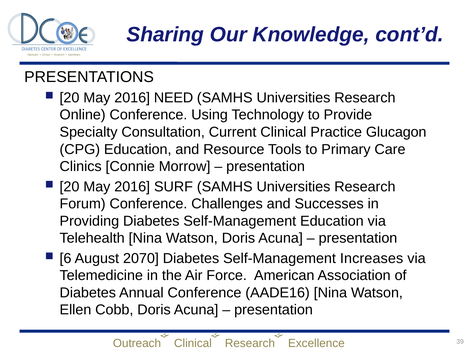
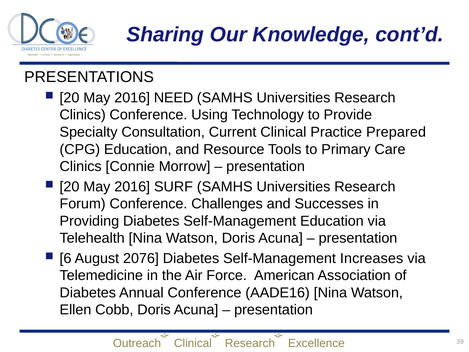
Online at (83, 115): Online -> Clinics
Glucagon: Glucagon -> Prepared
2070: 2070 -> 2076
